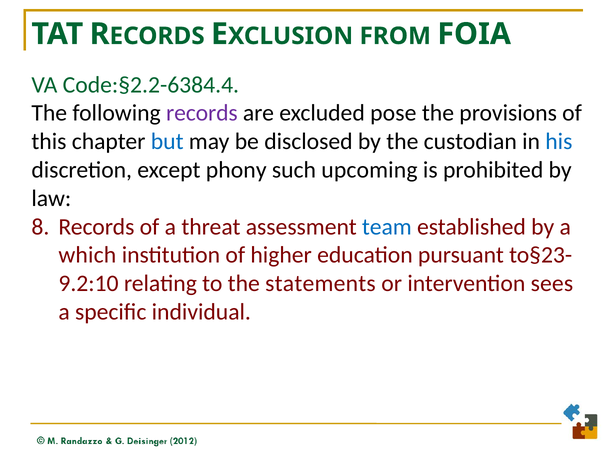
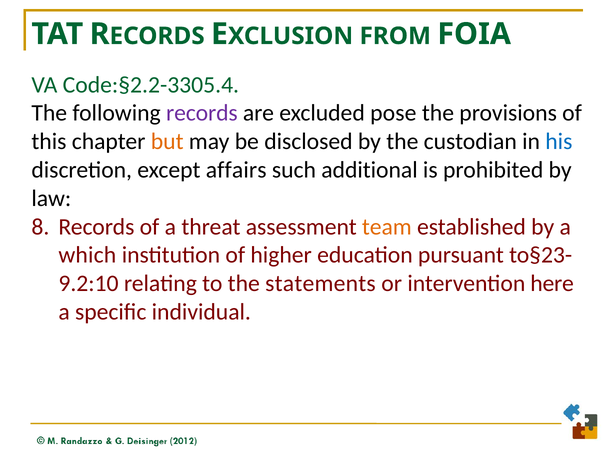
Code:§2.2-6384.4: Code:§2.2-6384.4 -> Code:§2.2-3305.4
but colour: blue -> orange
phony: phony -> affairs
upcoming: upcoming -> additional
team colour: blue -> orange
sees: sees -> here
